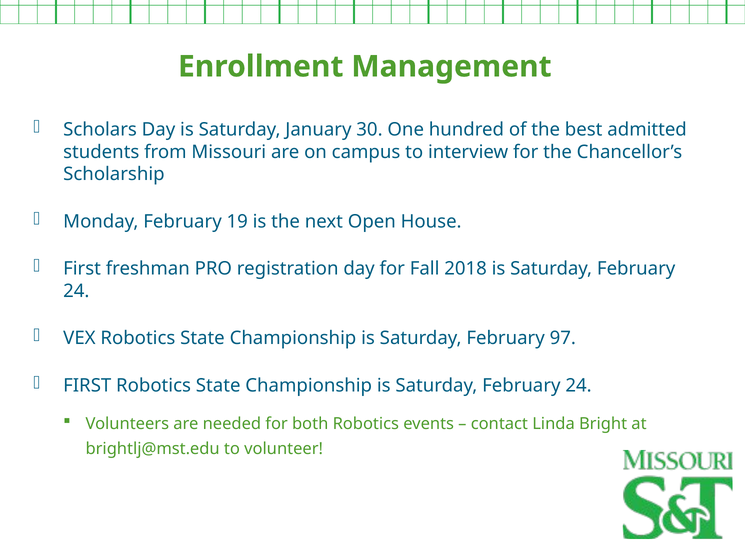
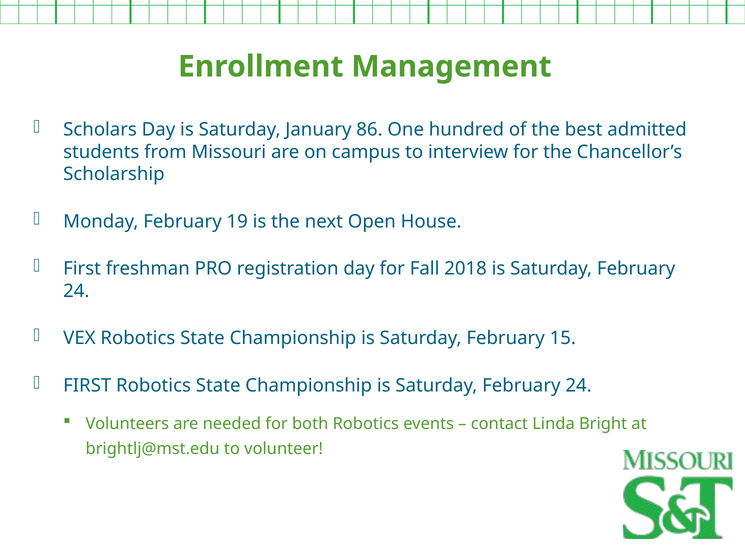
30: 30 -> 86
97: 97 -> 15
